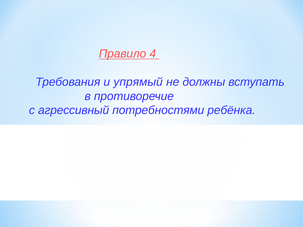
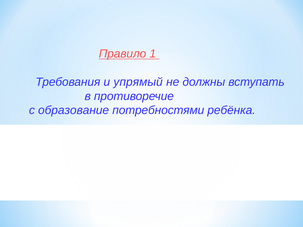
4: 4 -> 1
агрессивный: агрессивный -> образование
